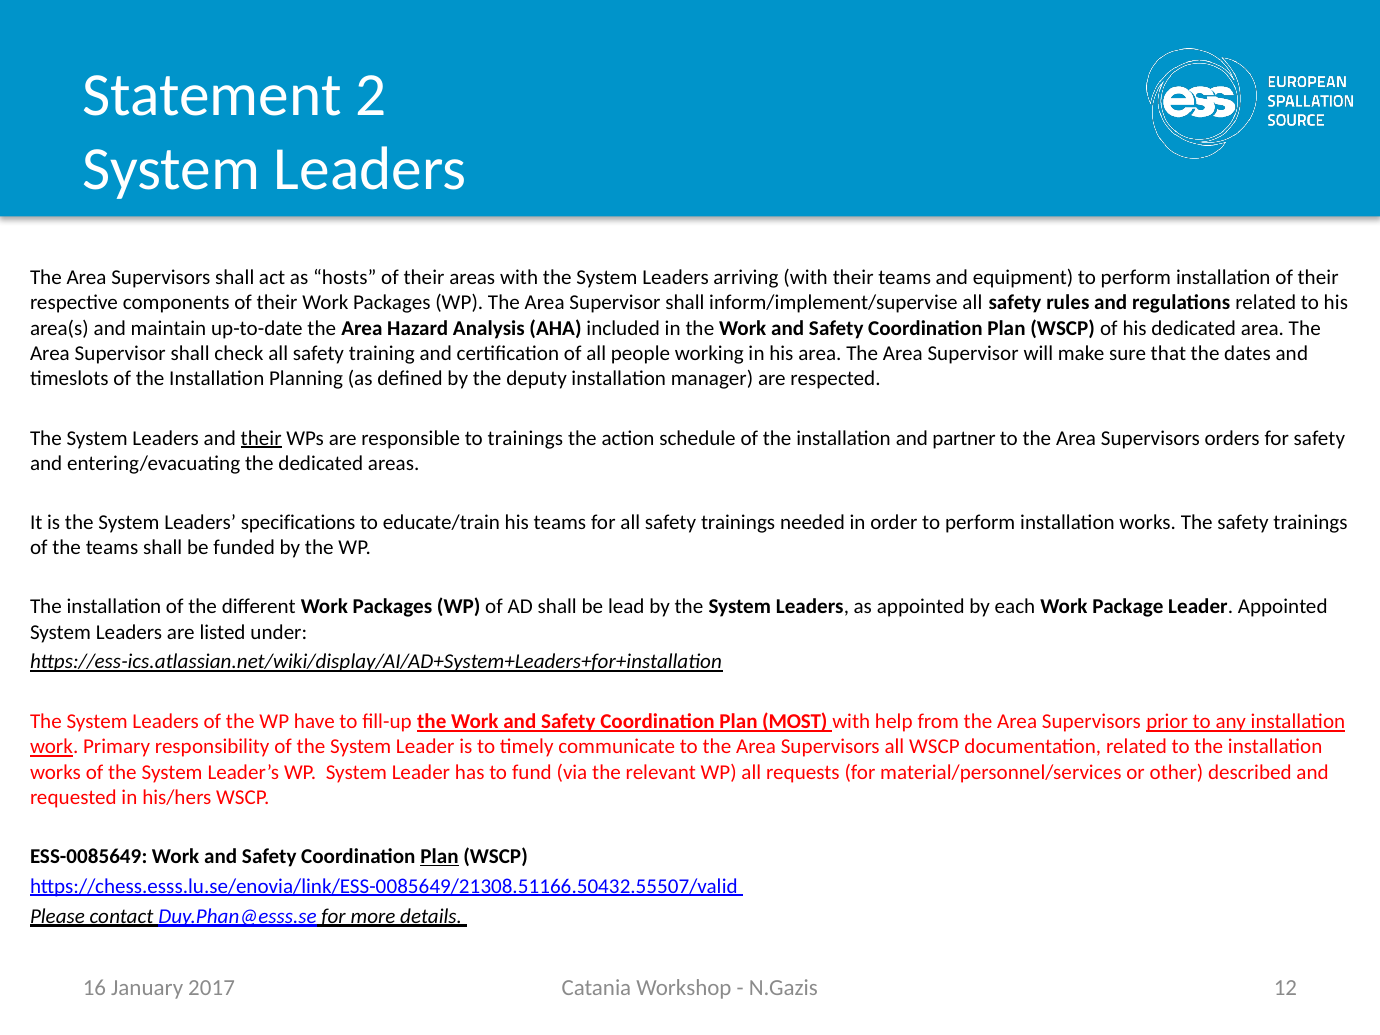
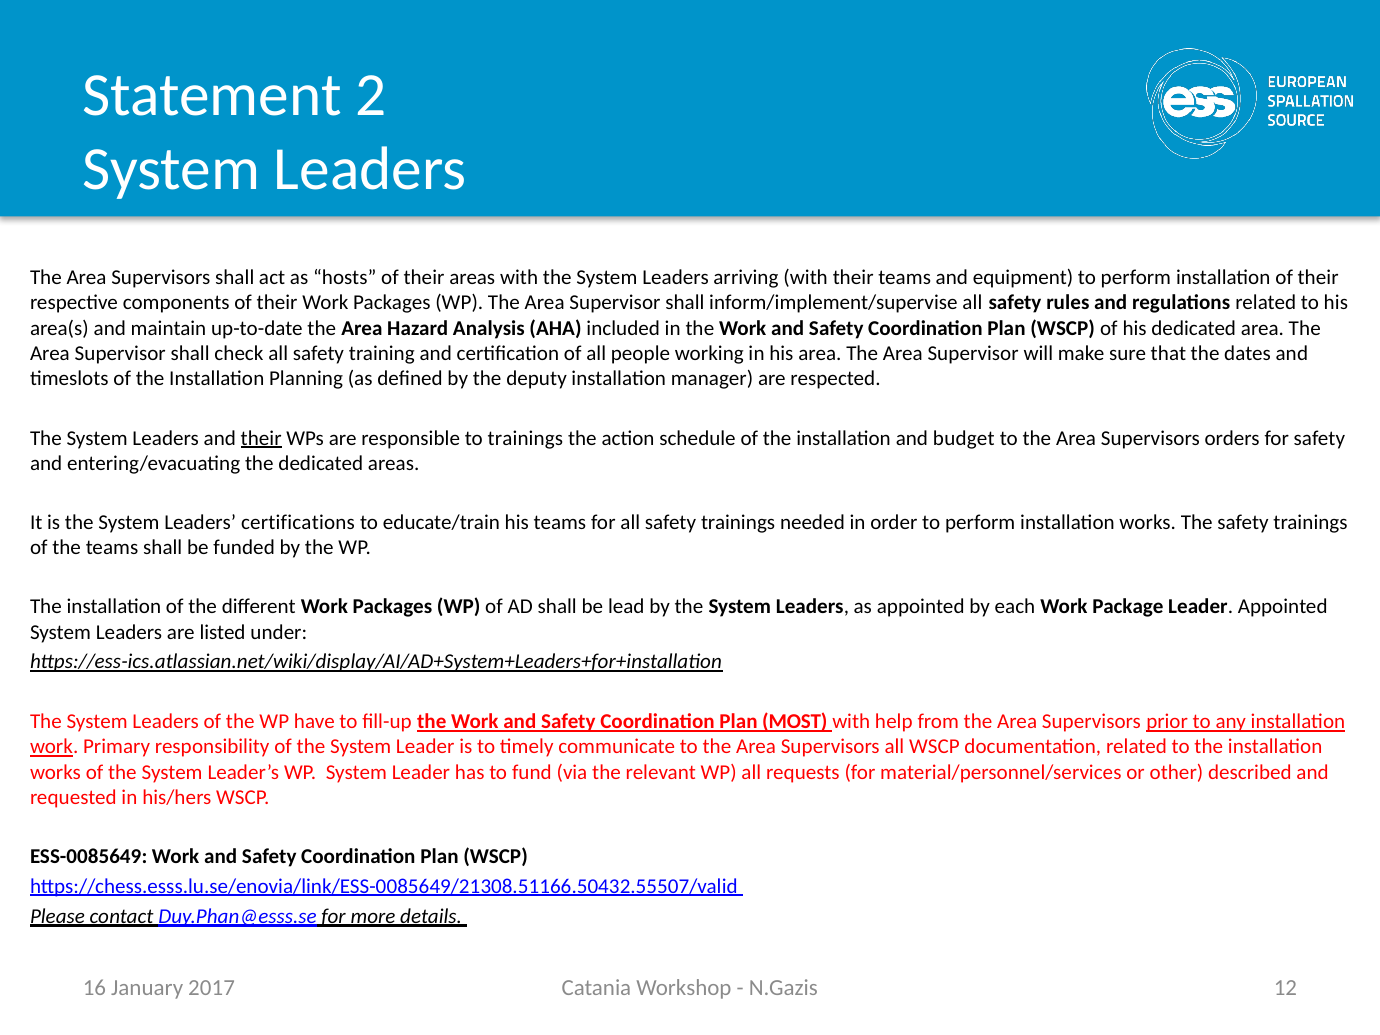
partner: partner -> budget
specifications: specifications -> certifications
Plan at (439, 857) underline: present -> none
